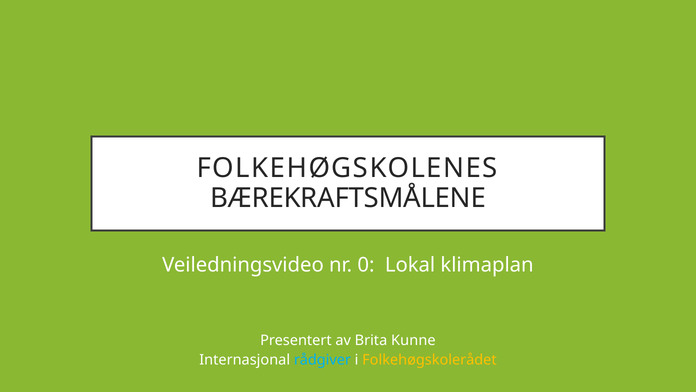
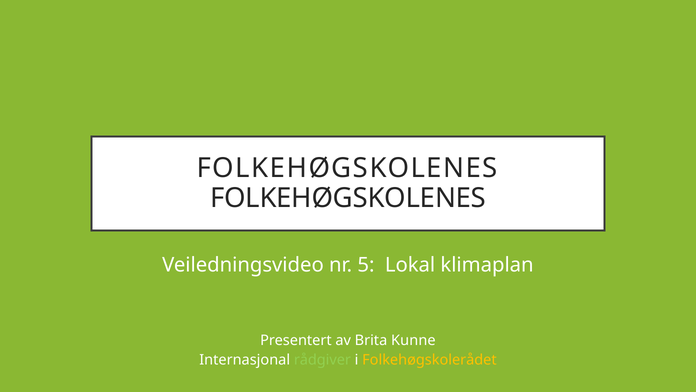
BÆREKRAFTSMÅLENE at (348, 198): BÆREKRAFTSMÅLENE -> FOLKEHØGSKOLENES
0: 0 -> 5
rådgiver colour: light blue -> light green
